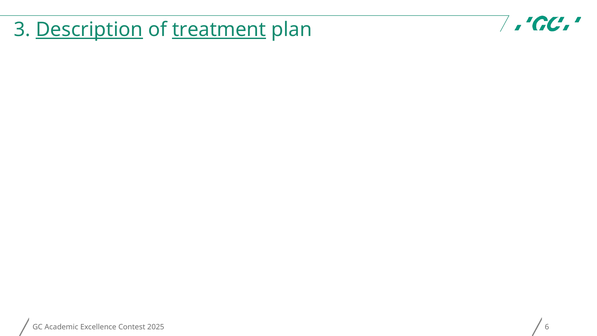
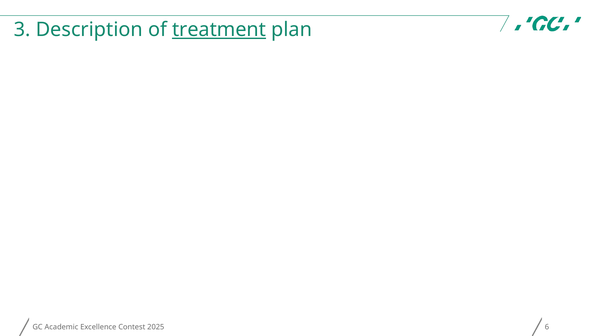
Description underline: present -> none
